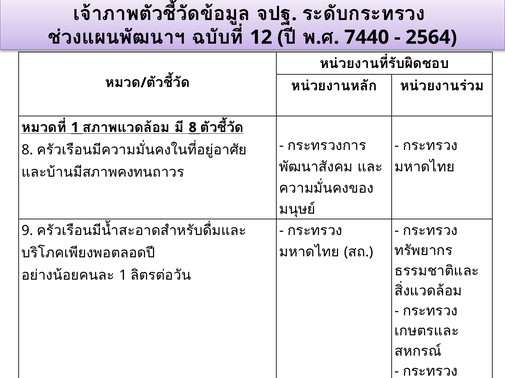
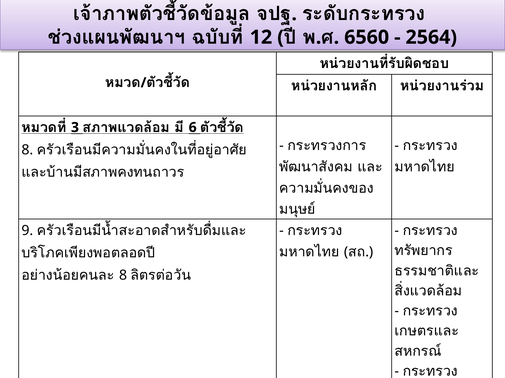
7440: 7440 -> 6560
1 at (75, 128): 1 -> 3
8 at (193, 128): 8 -> 6
1 at (123, 276): 1 -> 8
